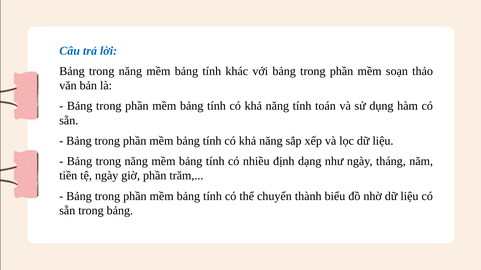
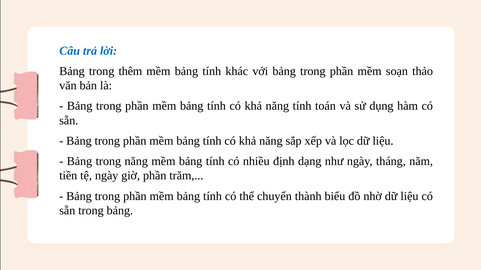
năng at (130, 71): năng -> thêm
